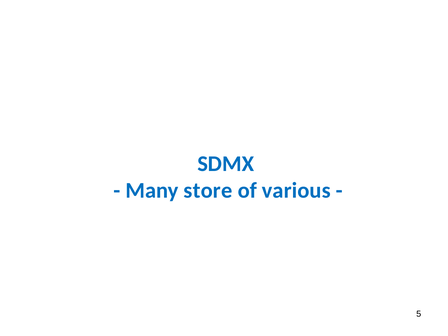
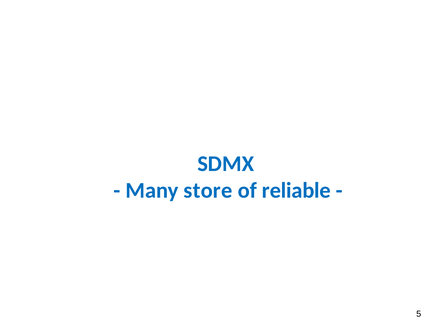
various: various -> reliable
